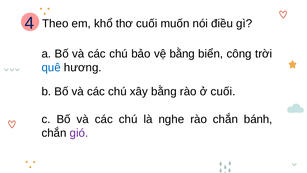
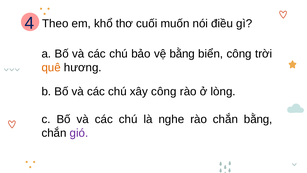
quê colour: blue -> orange
xây bằng: bằng -> công
ở cuối: cuối -> lòng
chắn bánh: bánh -> bằng
